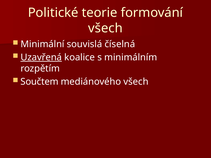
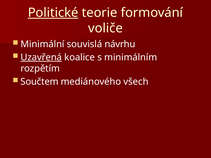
Politické underline: none -> present
všech at (105, 28): všech -> voliče
číselná: číselná -> návrhu
